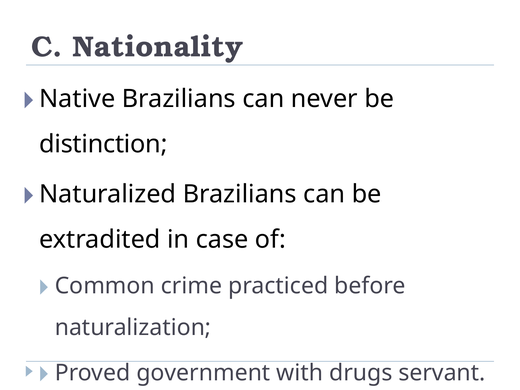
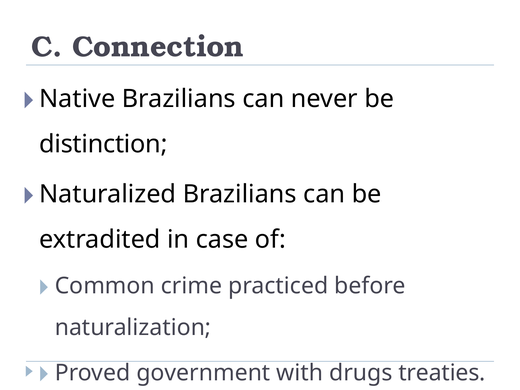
Nationality: Nationality -> Connection
servant: servant -> treaties
